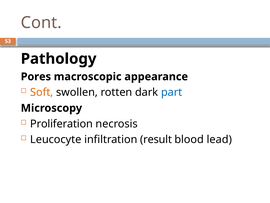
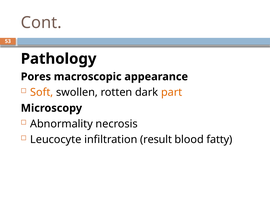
part colour: blue -> orange
Proliferation: Proliferation -> Abnormality
lead: lead -> fatty
